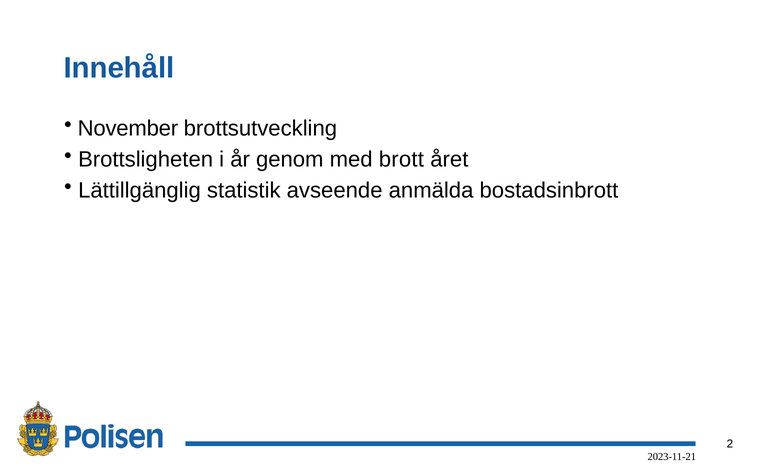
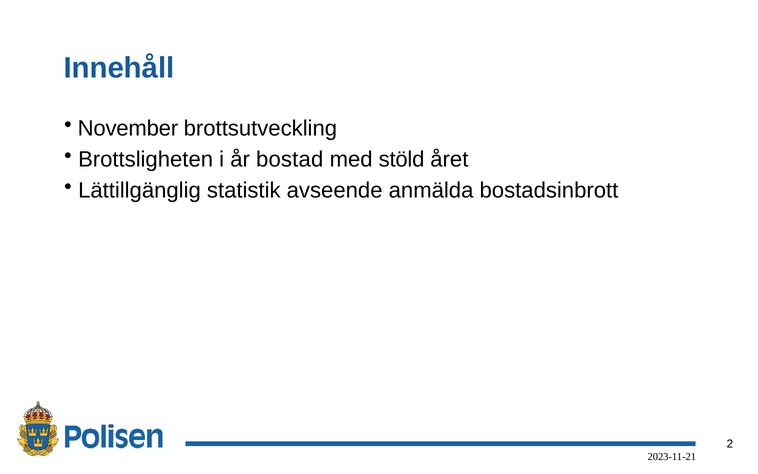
genom: genom -> bostad
brott: brott -> stöld
